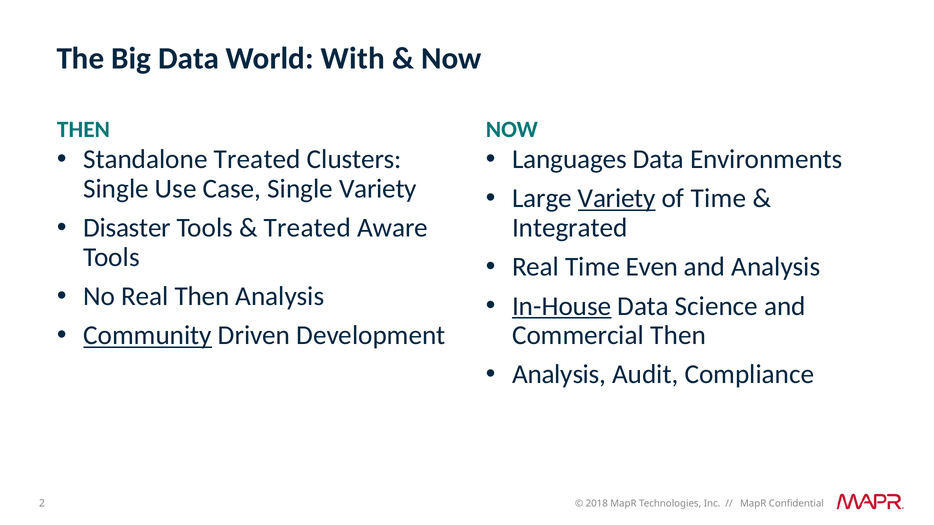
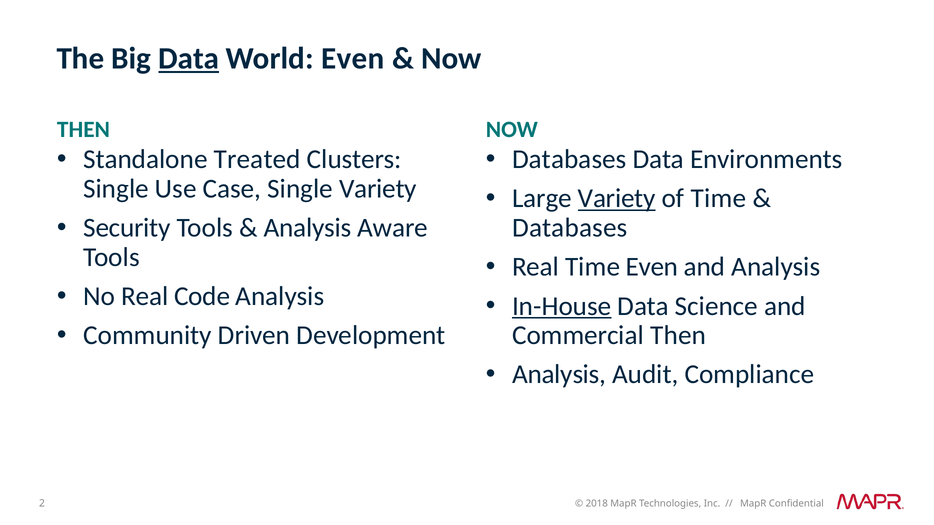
Data at (189, 59) underline: none -> present
World With: With -> Even
Languages at (569, 160): Languages -> Databases
Disaster: Disaster -> Security
Treated at (307, 228): Treated -> Analysis
Integrated at (570, 228): Integrated -> Databases
Real Then: Then -> Code
Community underline: present -> none
